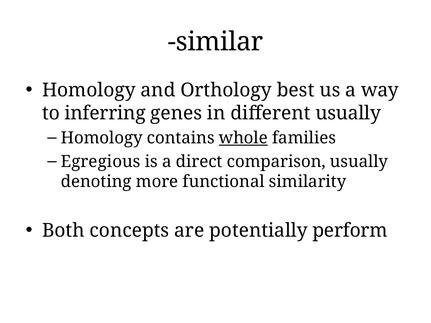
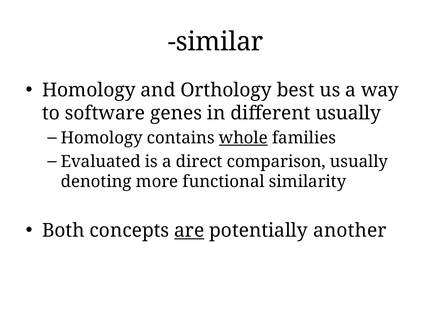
inferring: inferring -> software
Egregious: Egregious -> Evaluated
are underline: none -> present
perform: perform -> another
